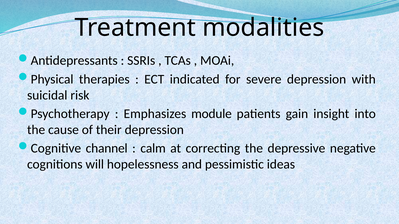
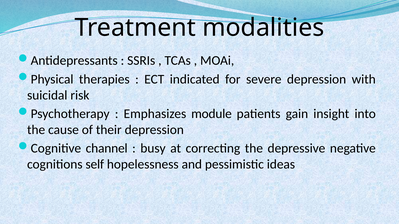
calm: calm -> busy
will: will -> self
